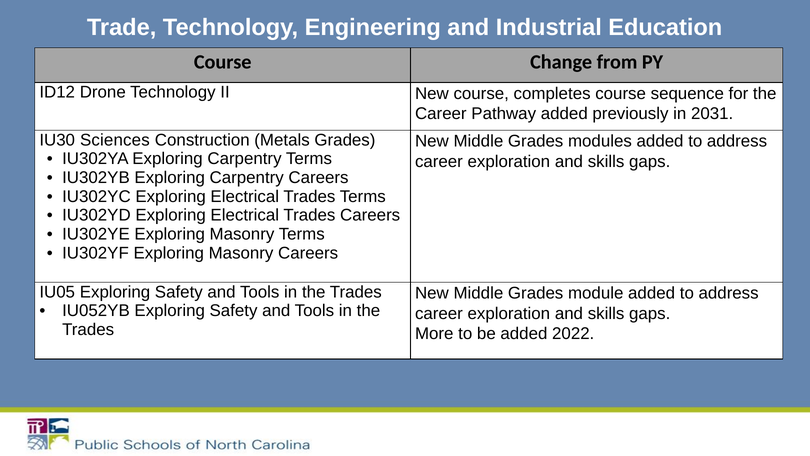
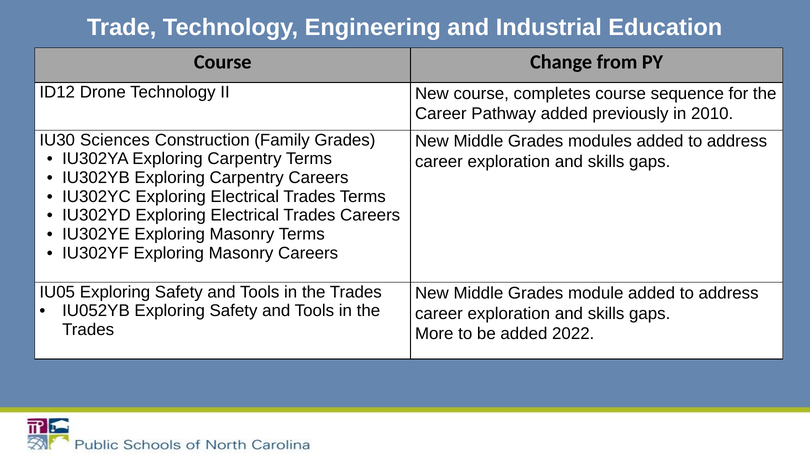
2031: 2031 -> 2010
Metals: Metals -> Family
